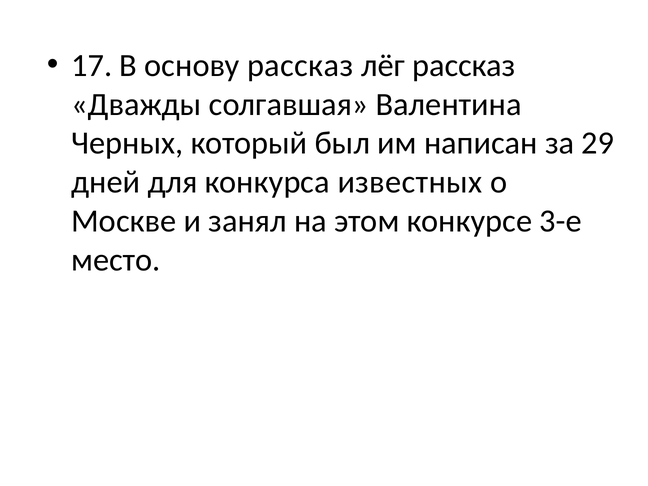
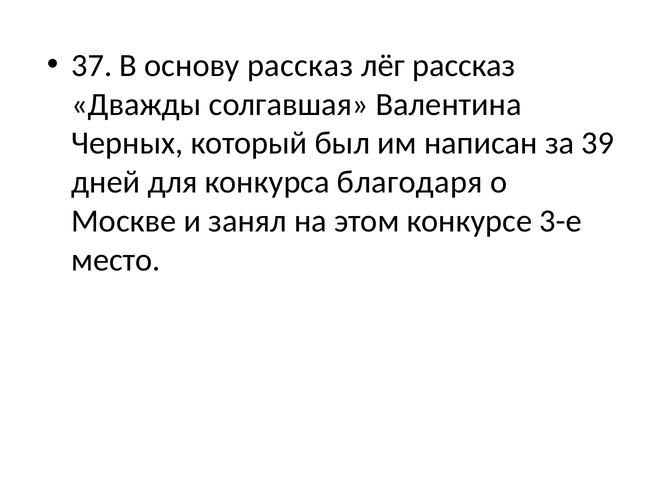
17: 17 -> 37
29: 29 -> 39
известных: известных -> благодаря
